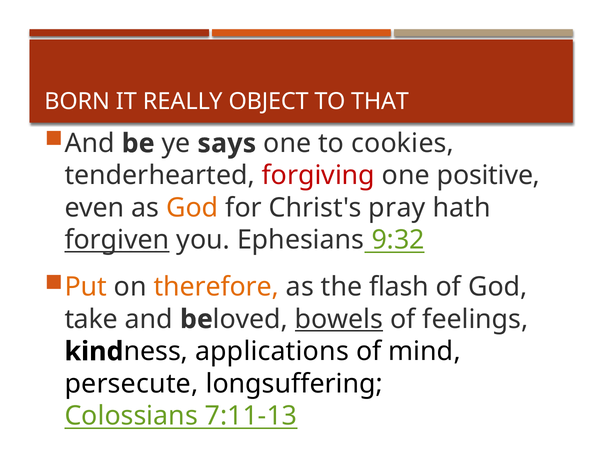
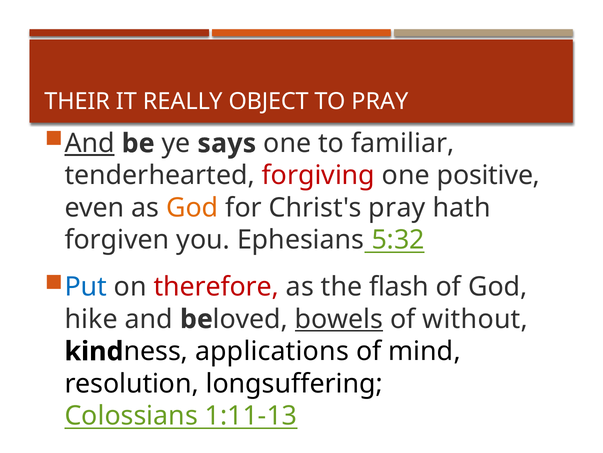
BORN: BORN -> THEIR
TO THAT: THAT -> PRAY
And at (90, 143) underline: none -> present
cookies: cookies -> familiar
forgiven underline: present -> none
9:32: 9:32 -> 5:32
Put colour: orange -> blue
therefore colour: orange -> red
take: take -> hike
feelings: feelings -> without
persecute: persecute -> resolution
7:11-13: 7:11-13 -> 1:11-13
